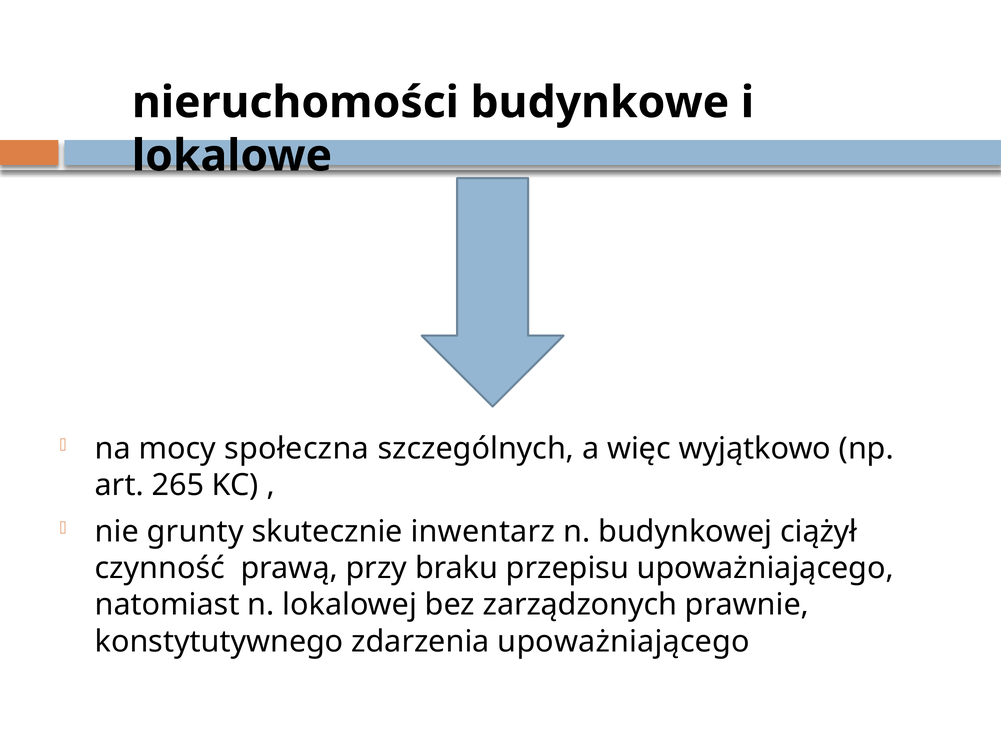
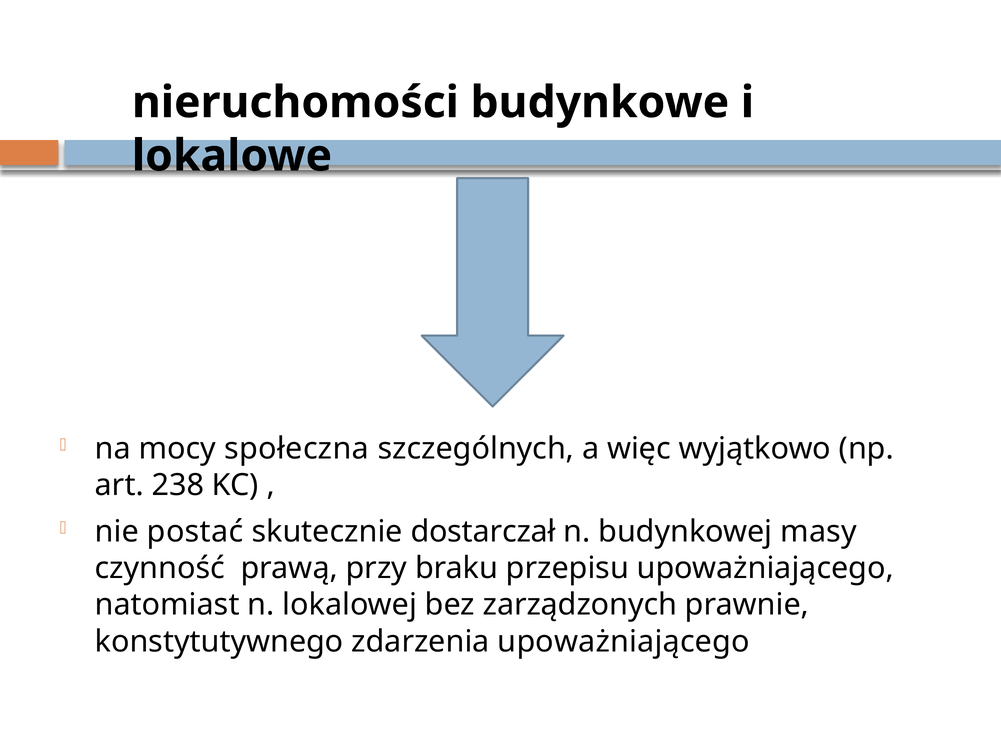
265: 265 -> 238
grunty: grunty -> postać
inwentarz: inwentarz -> dostarczał
ciążył: ciążył -> masy
